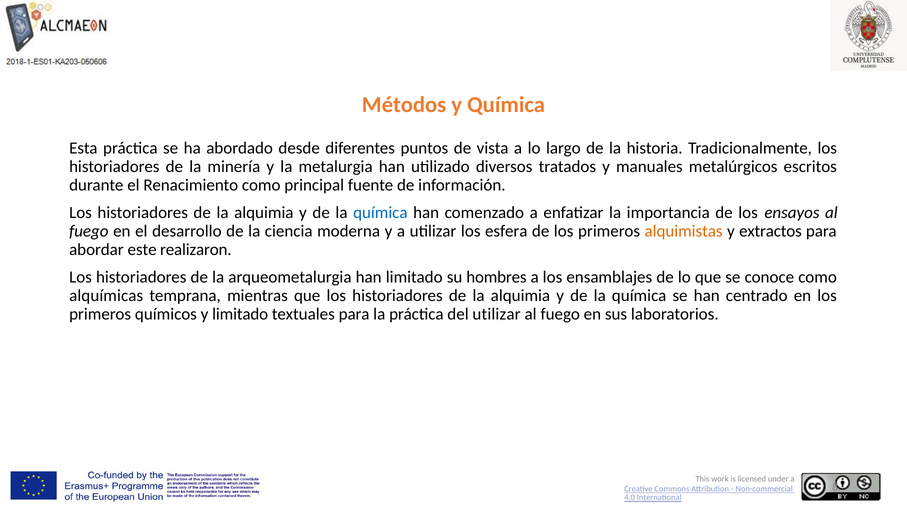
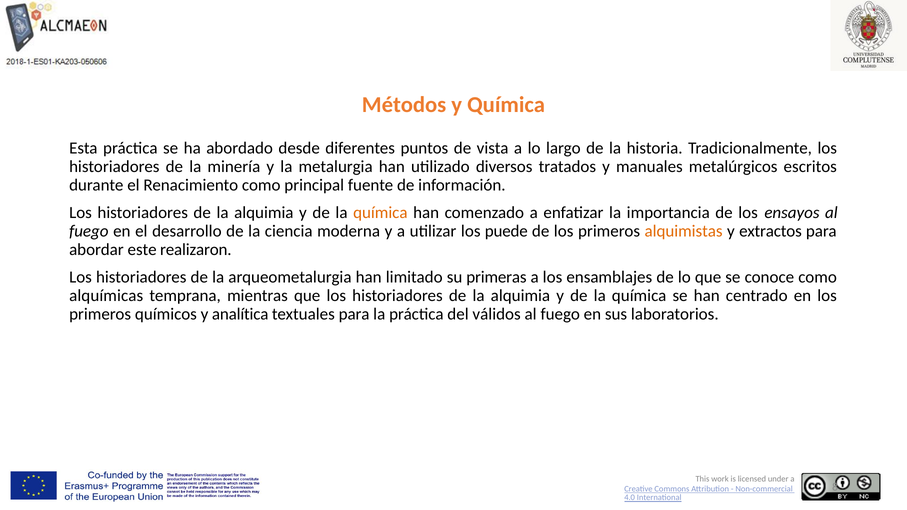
química at (380, 213) colour: blue -> orange
esfera: esfera -> puede
hombres: hombres -> primeras
y limitado: limitado -> analítica
del utilizar: utilizar -> válidos
